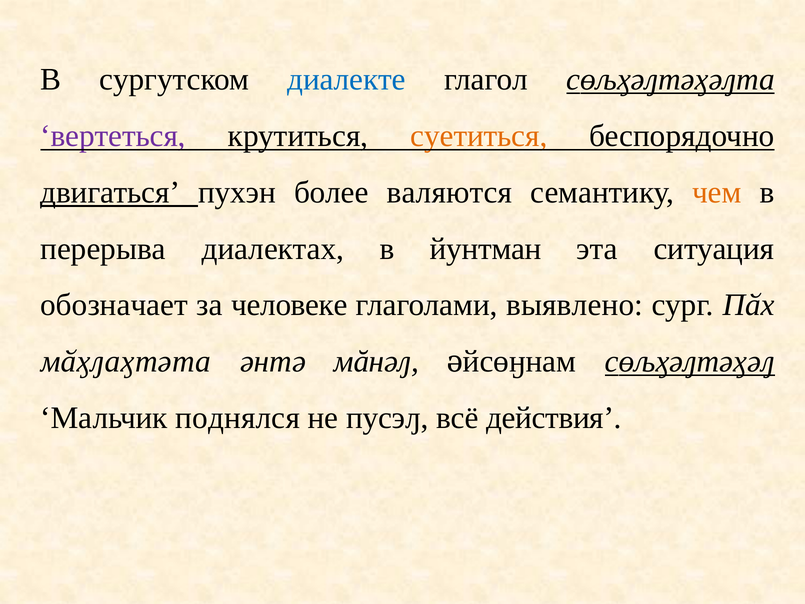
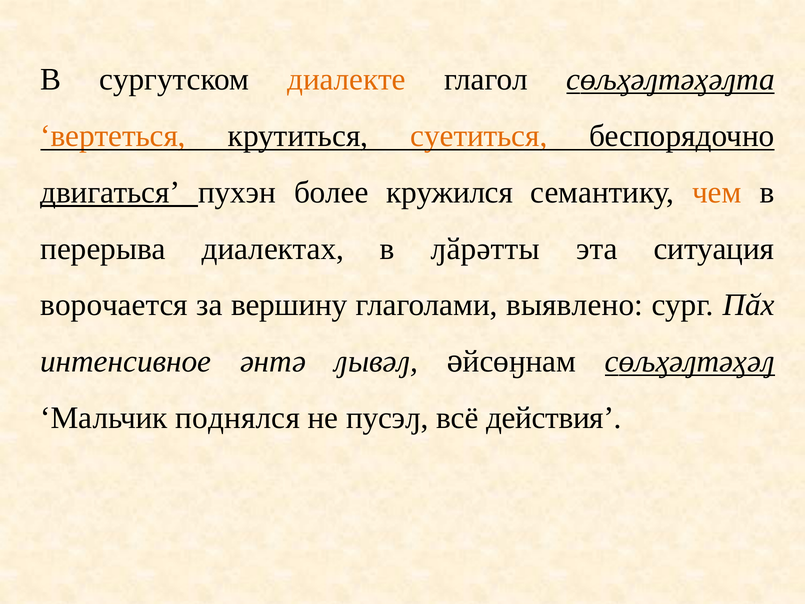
диалекте colour: blue -> orange
вертеться colour: purple -> orange
валяются: валяются -> кружился
йунтман: йунтман -> ԓӑрәтты
обозначает: обозначает -> ворочается
человеке: человеке -> вершину
мӑӽԓаӽтәта: мӑӽԓаӽтәта -> интенсивное
мăнәԓ: мăнәԓ -> ԓывǝԓ
